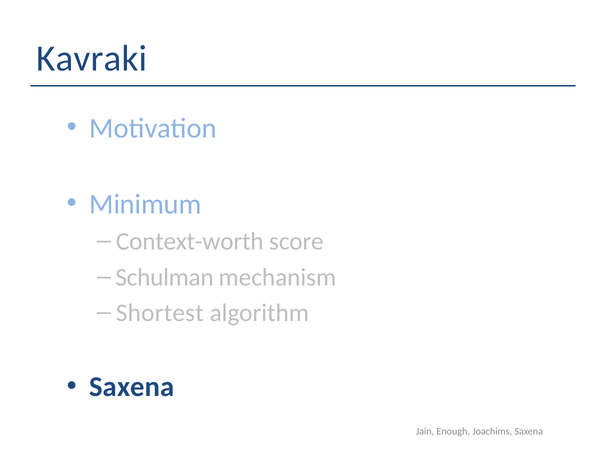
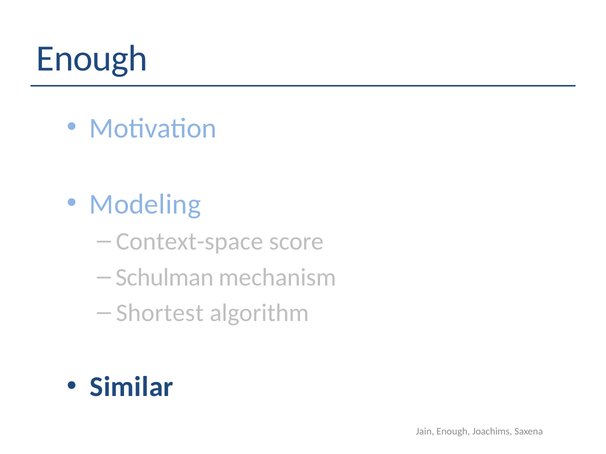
Kavraki at (92, 59): Kavraki -> Enough
Minimum: Minimum -> Modeling
Context-worth: Context-worth -> Context-space
Saxena at (132, 387): Saxena -> Similar
